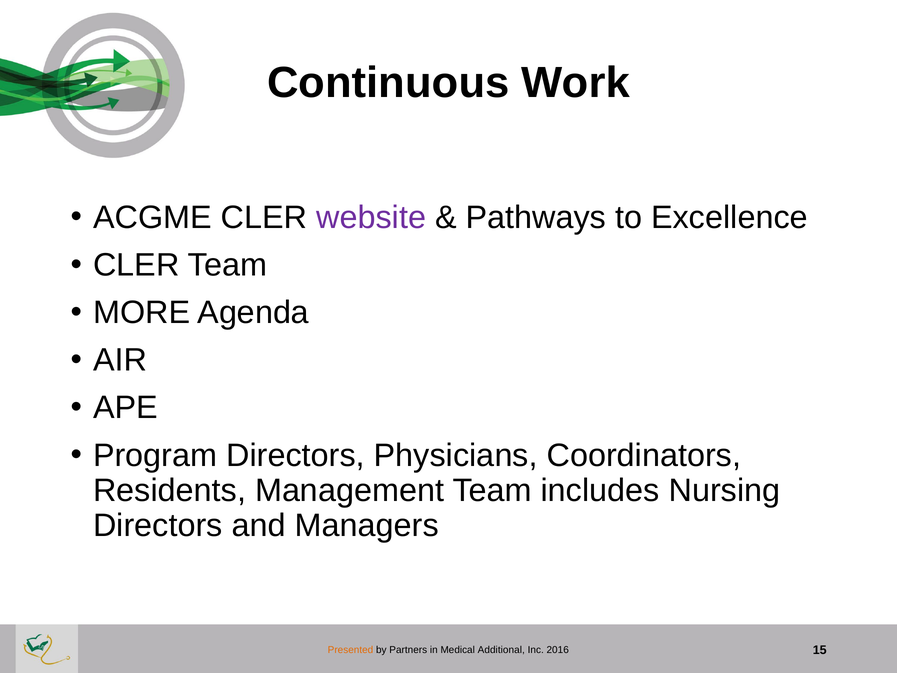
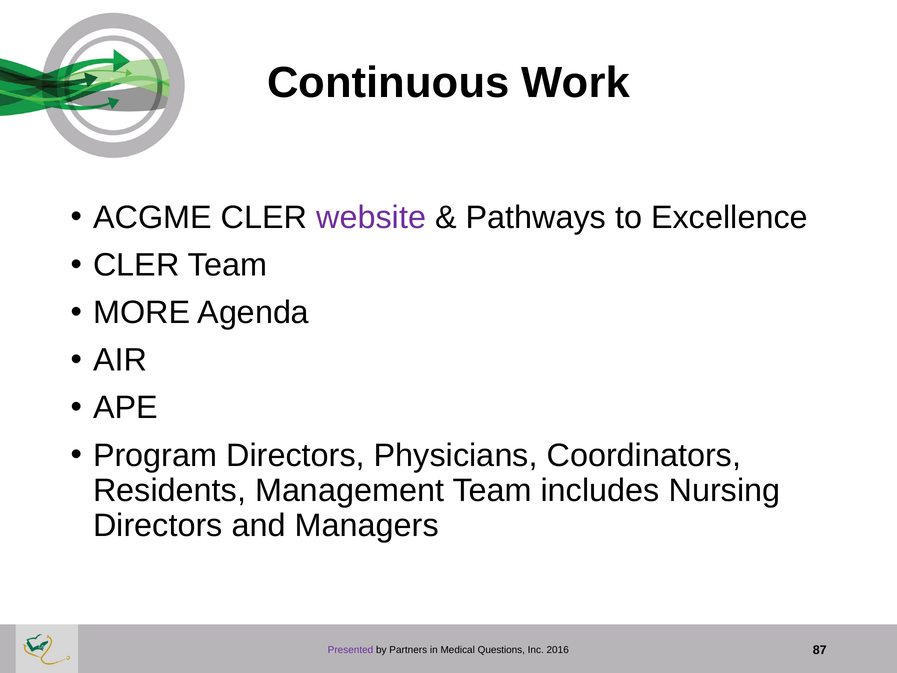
Presented colour: orange -> purple
Additional: Additional -> Questions
15: 15 -> 87
